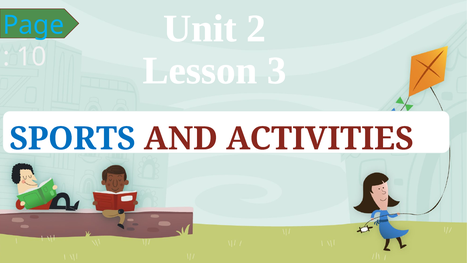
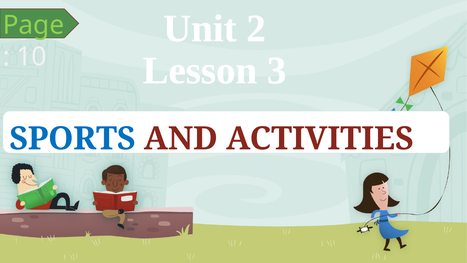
Page colour: light blue -> light green
